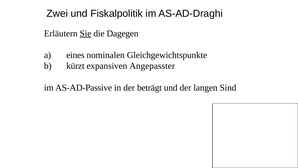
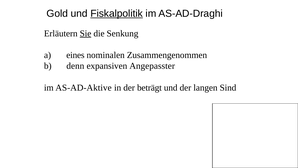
Zwei: Zwei -> Gold
Fiskalpolitik underline: none -> present
Dagegen: Dagegen -> Senkung
Gleichgewichtspunkte: Gleichgewichtspunkte -> Zusammengenommen
kürzt: kürzt -> denn
AS-AD-Passive: AS-AD-Passive -> AS-AD-Aktive
